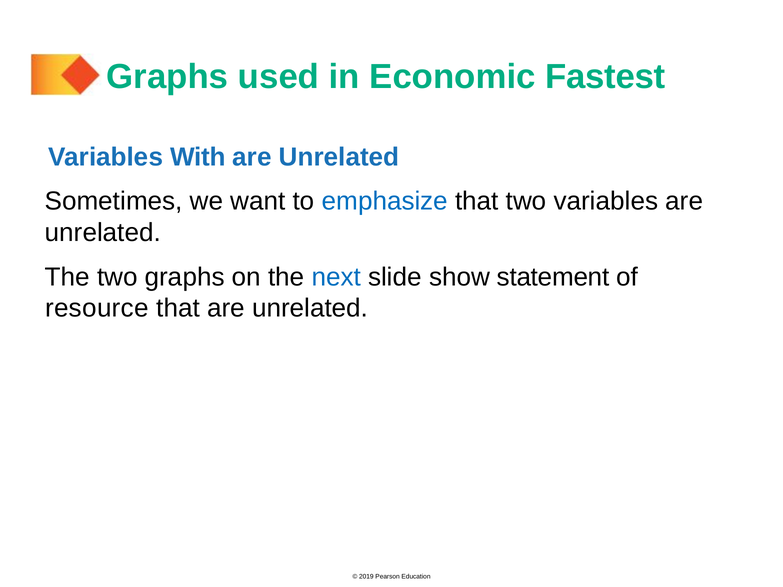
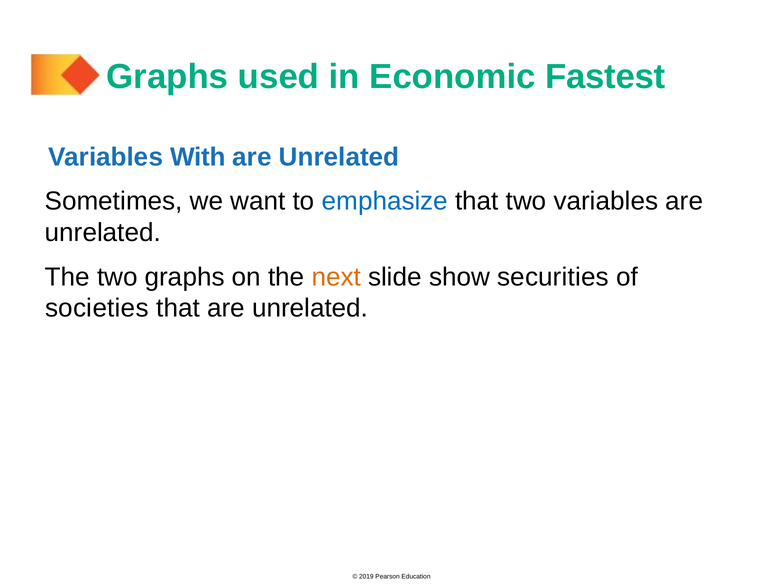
next colour: blue -> orange
statement: statement -> securities
resource: resource -> societies
